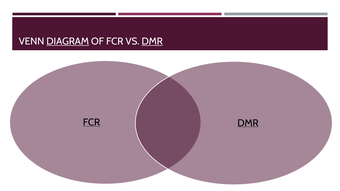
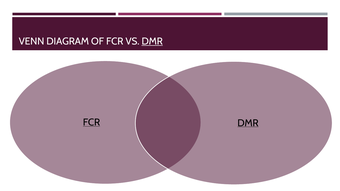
DIAGRAM underline: present -> none
